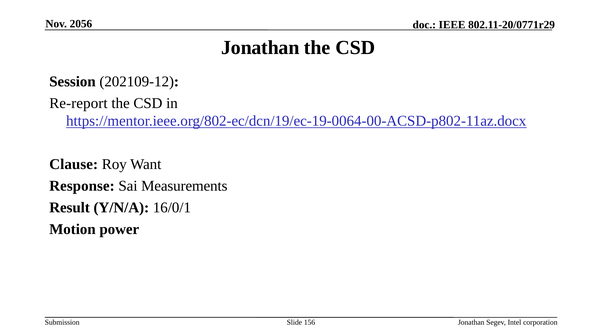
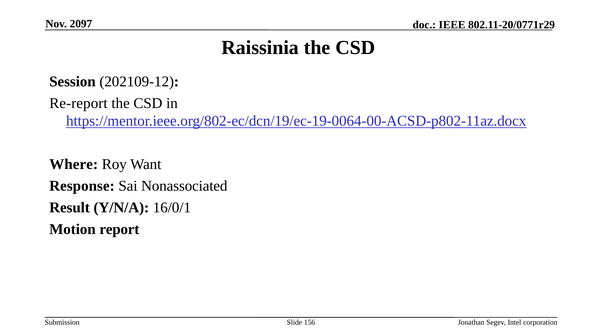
2056: 2056 -> 2097
Jonathan at (260, 47): Jonathan -> Raissinia
Clause: Clause -> Where
Measurements: Measurements -> Nonassociated
power: power -> report
